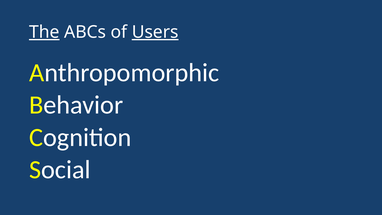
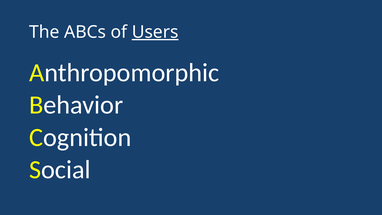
The underline: present -> none
